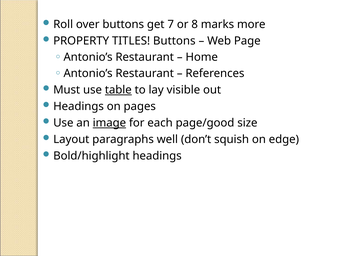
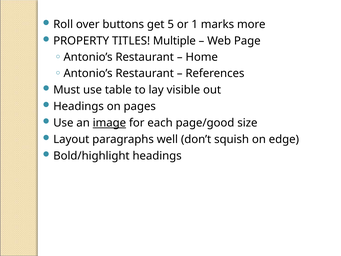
7: 7 -> 5
8: 8 -> 1
TITLES Buttons: Buttons -> Multiple
table underline: present -> none
